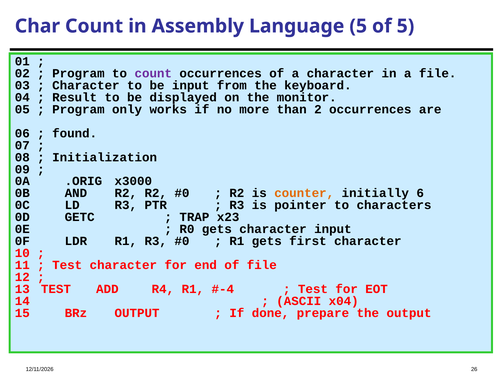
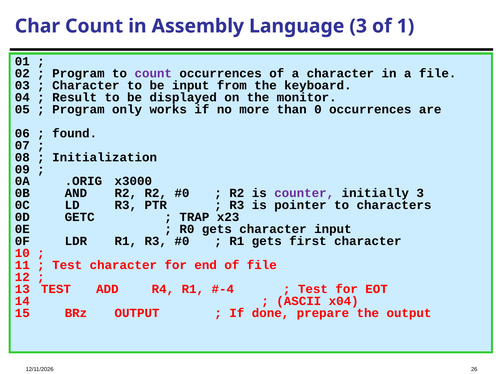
Language 5: 5 -> 3
of 5: 5 -> 1
2: 2 -> 0
counter colour: orange -> purple
initially 6: 6 -> 3
